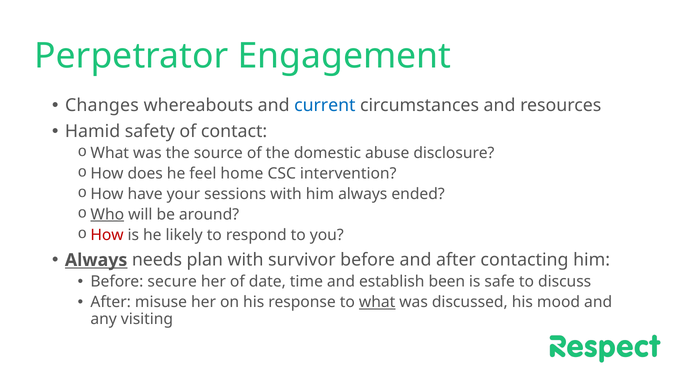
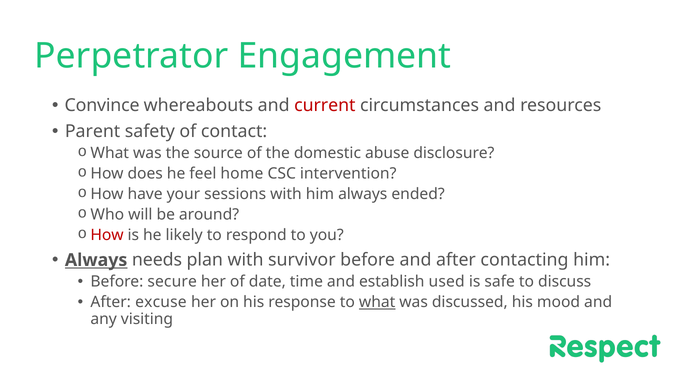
Changes: Changes -> Convince
current colour: blue -> red
Hamid: Hamid -> Parent
Who underline: present -> none
been: been -> used
misuse: misuse -> excuse
